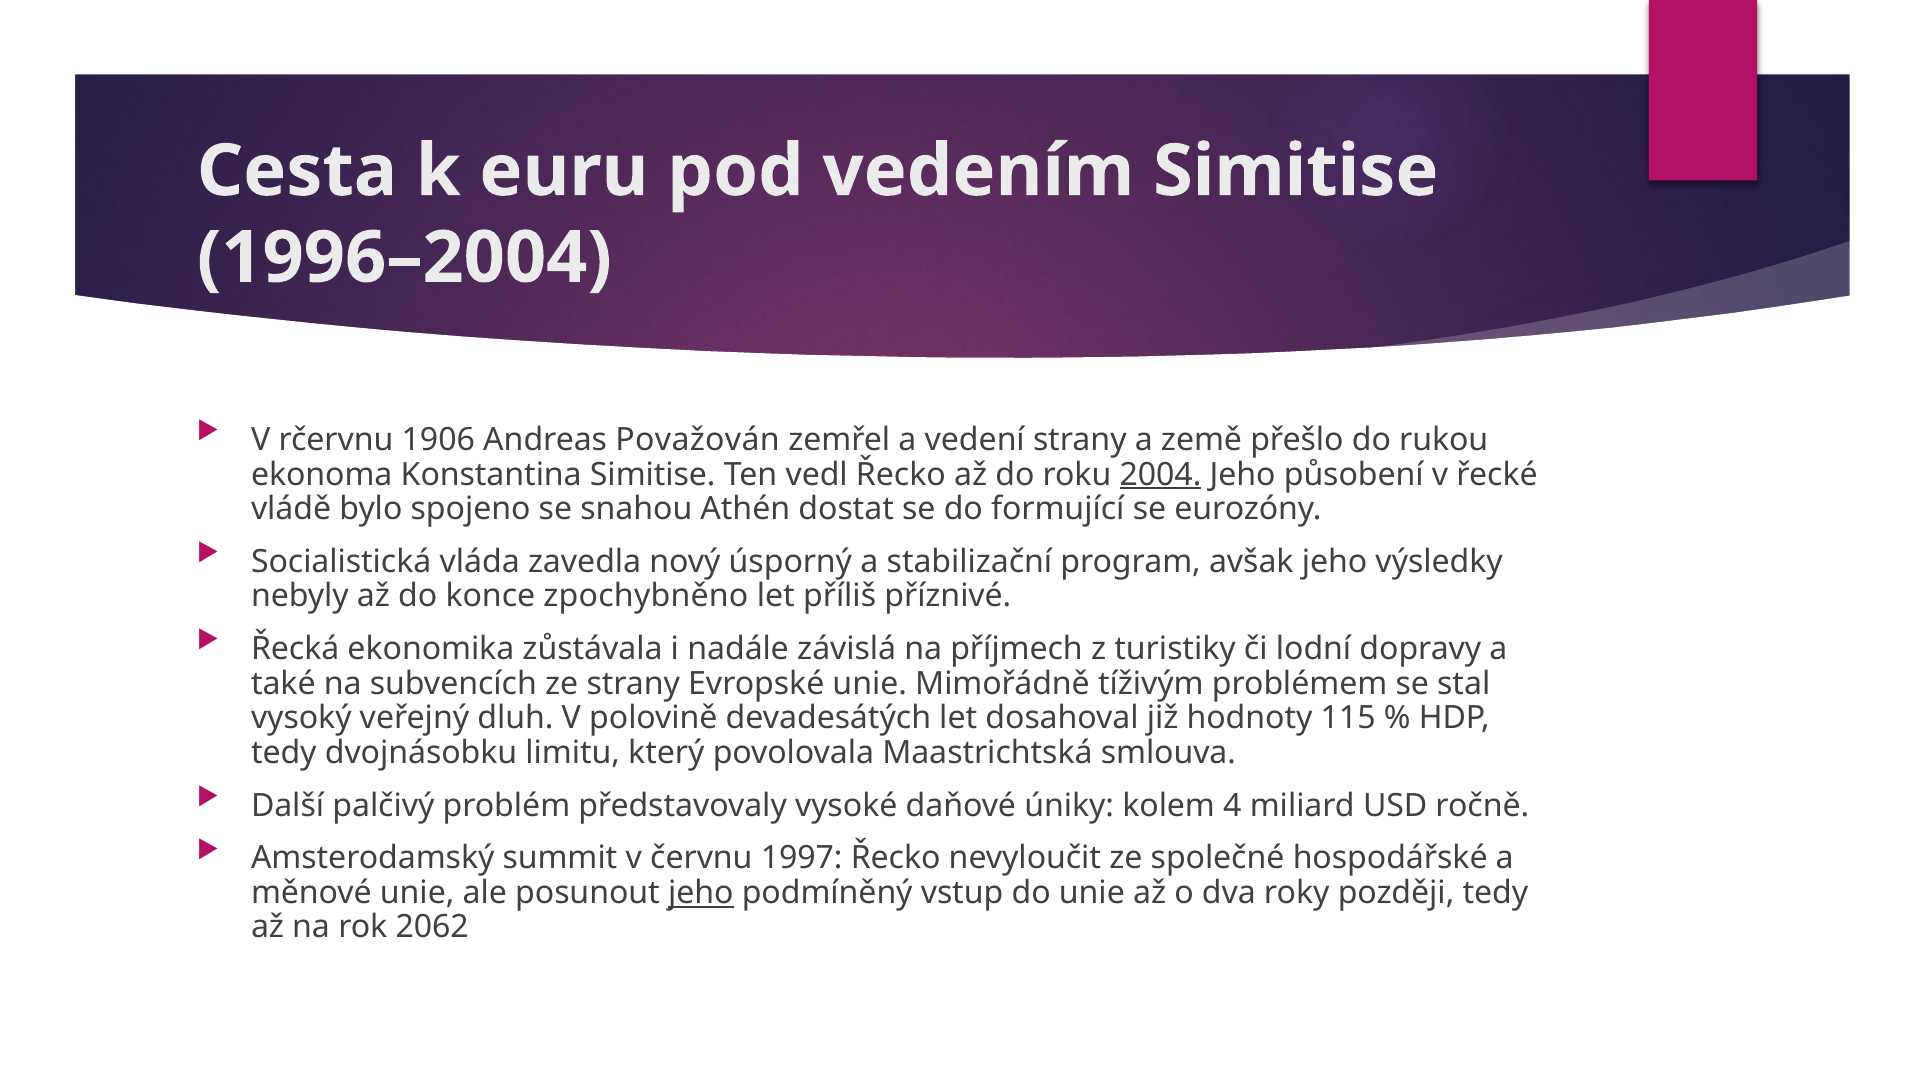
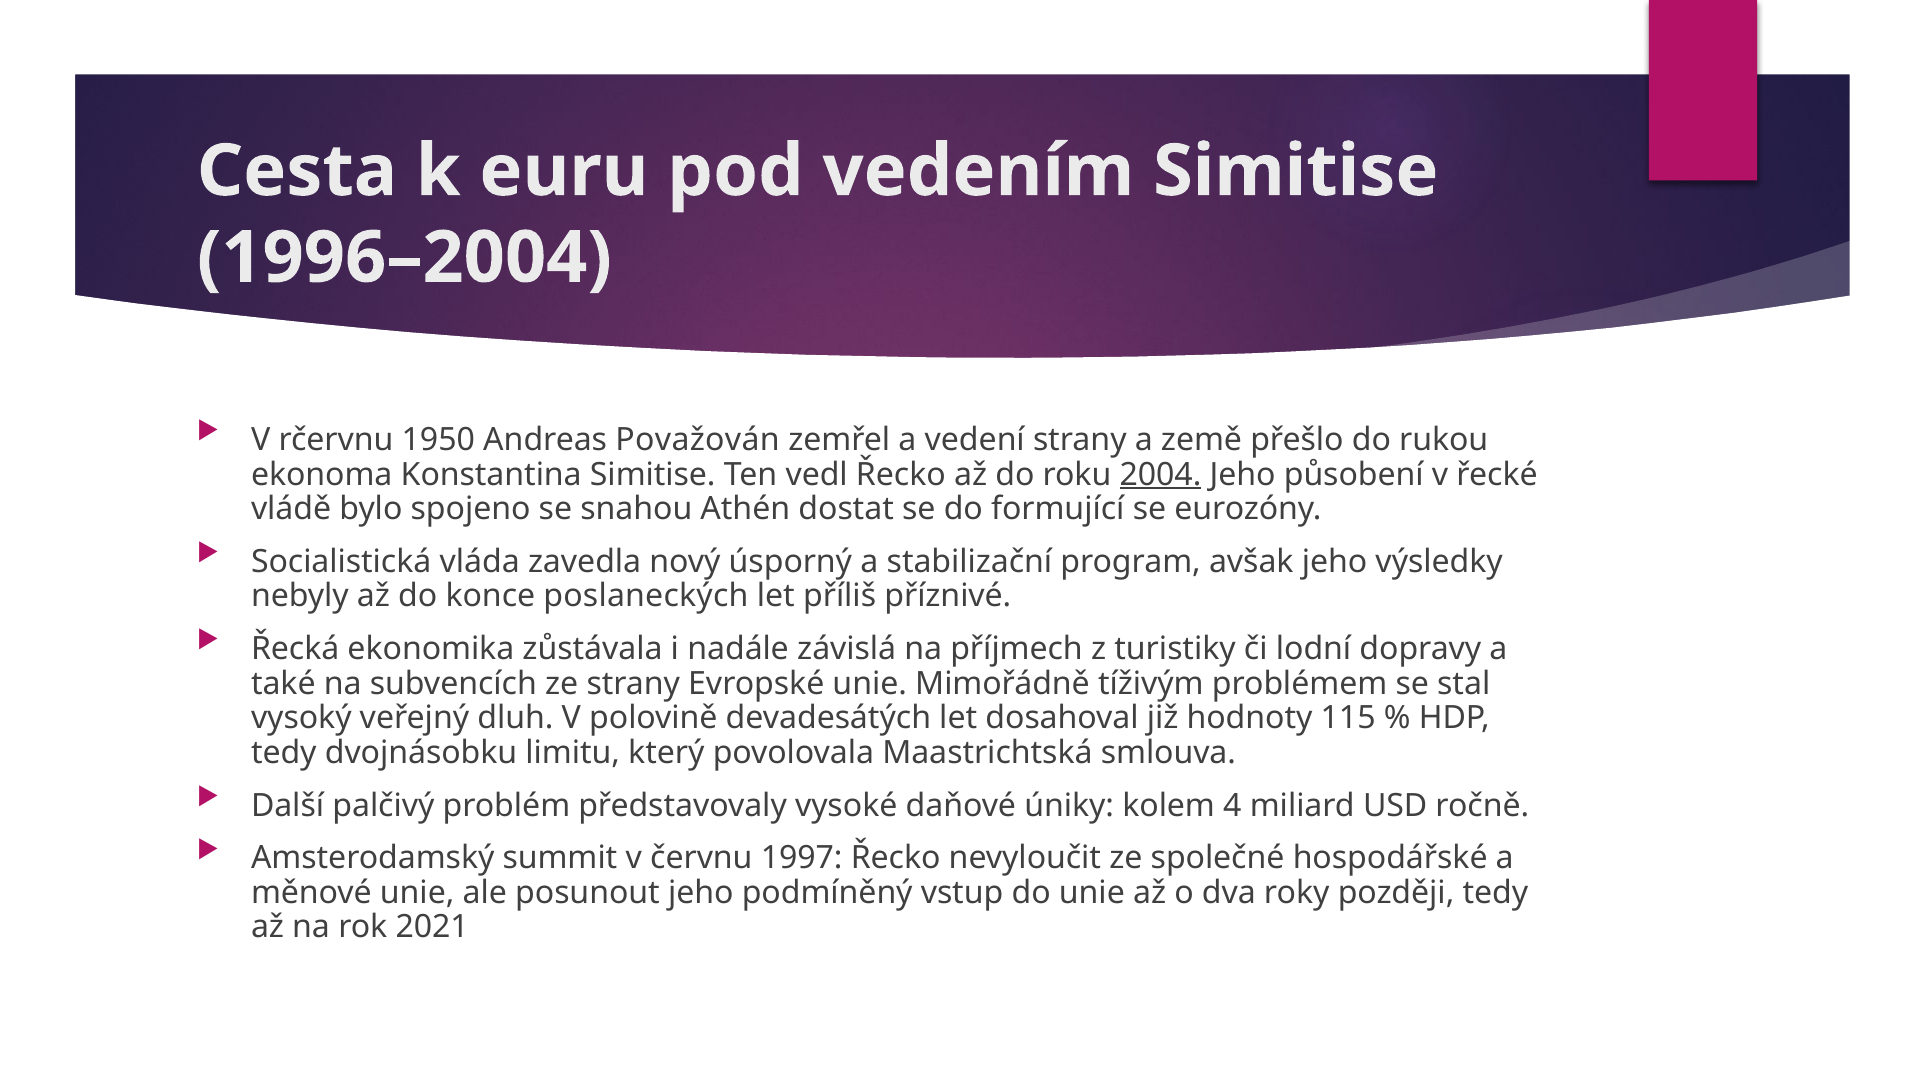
1906: 1906 -> 1950
zpochybněno: zpochybněno -> poslaneckých
jeho at (701, 893) underline: present -> none
2062: 2062 -> 2021
